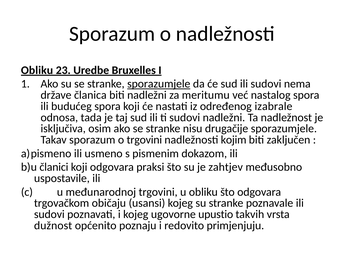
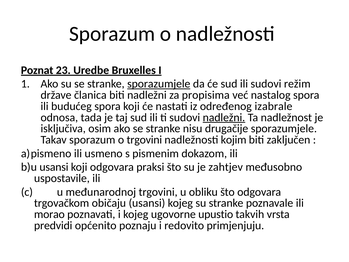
Obliku at (37, 70): Obliku -> Poznat
nema: nema -> režim
meritumu: meritumu -> propisima
nadležni at (224, 117) underline: none -> present
članici at (54, 167): članici -> usansi
sudovi at (49, 214): sudovi -> morao
dužnost: dužnost -> predvidi
